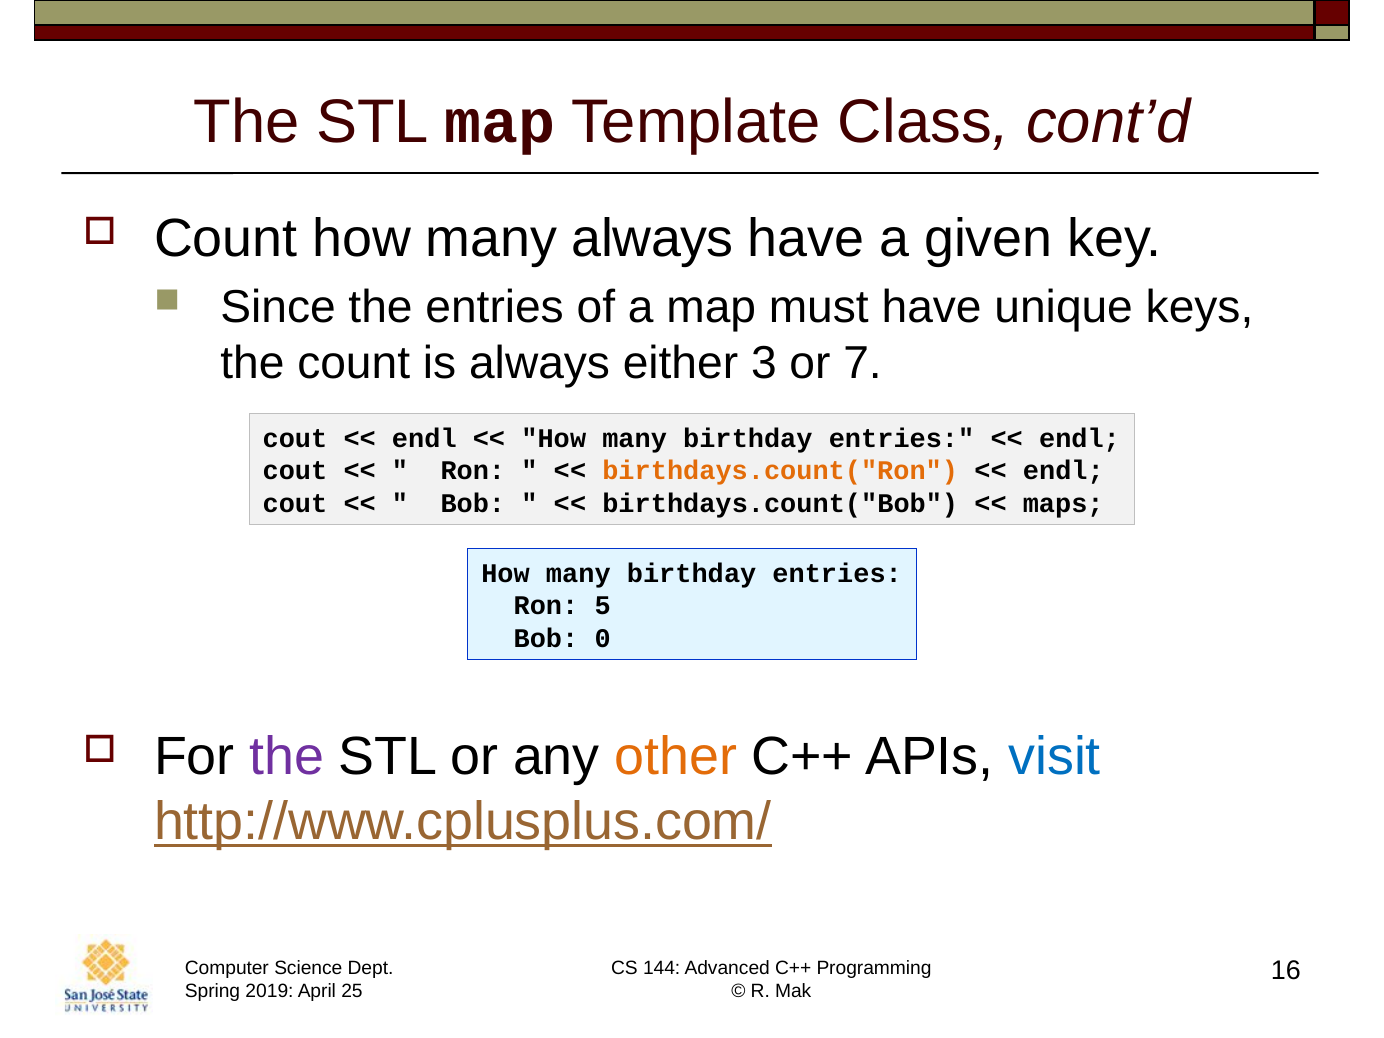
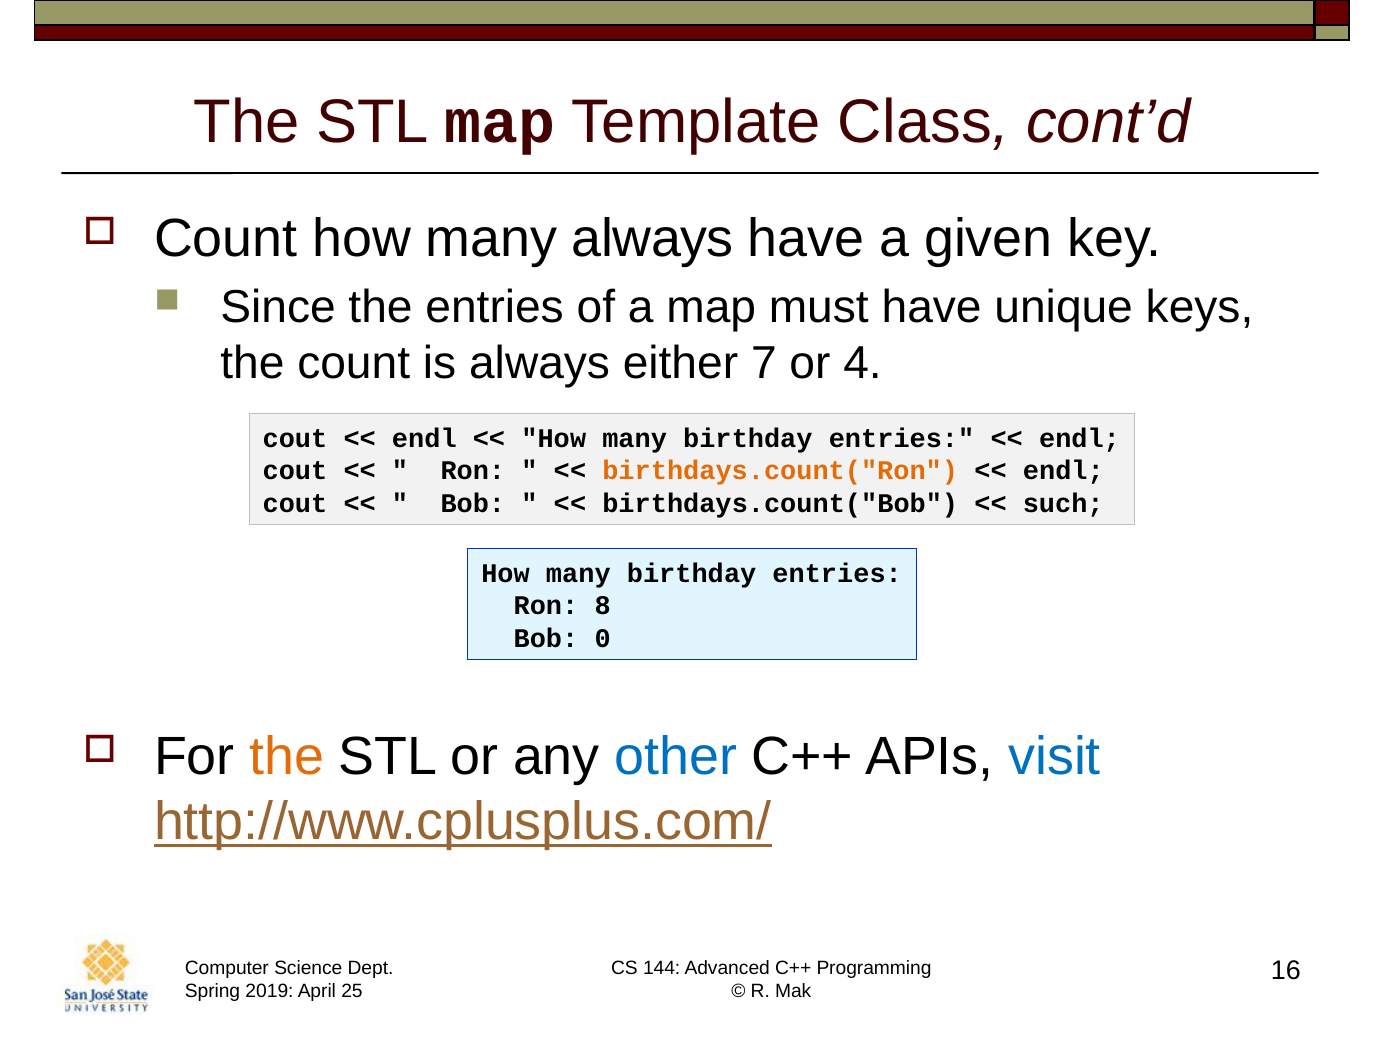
3: 3 -> 7
7: 7 -> 4
maps: maps -> such
5: 5 -> 8
the at (287, 757) colour: purple -> orange
other colour: orange -> blue
